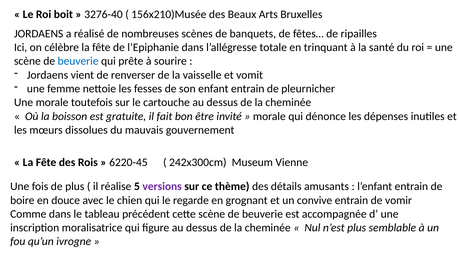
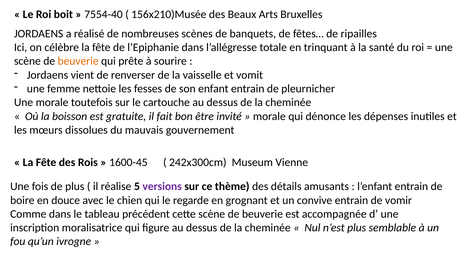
3276-40: 3276-40 -> 7554-40
beuverie at (78, 61) colour: blue -> orange
6220-45: 6220-45 -> 1600-45
